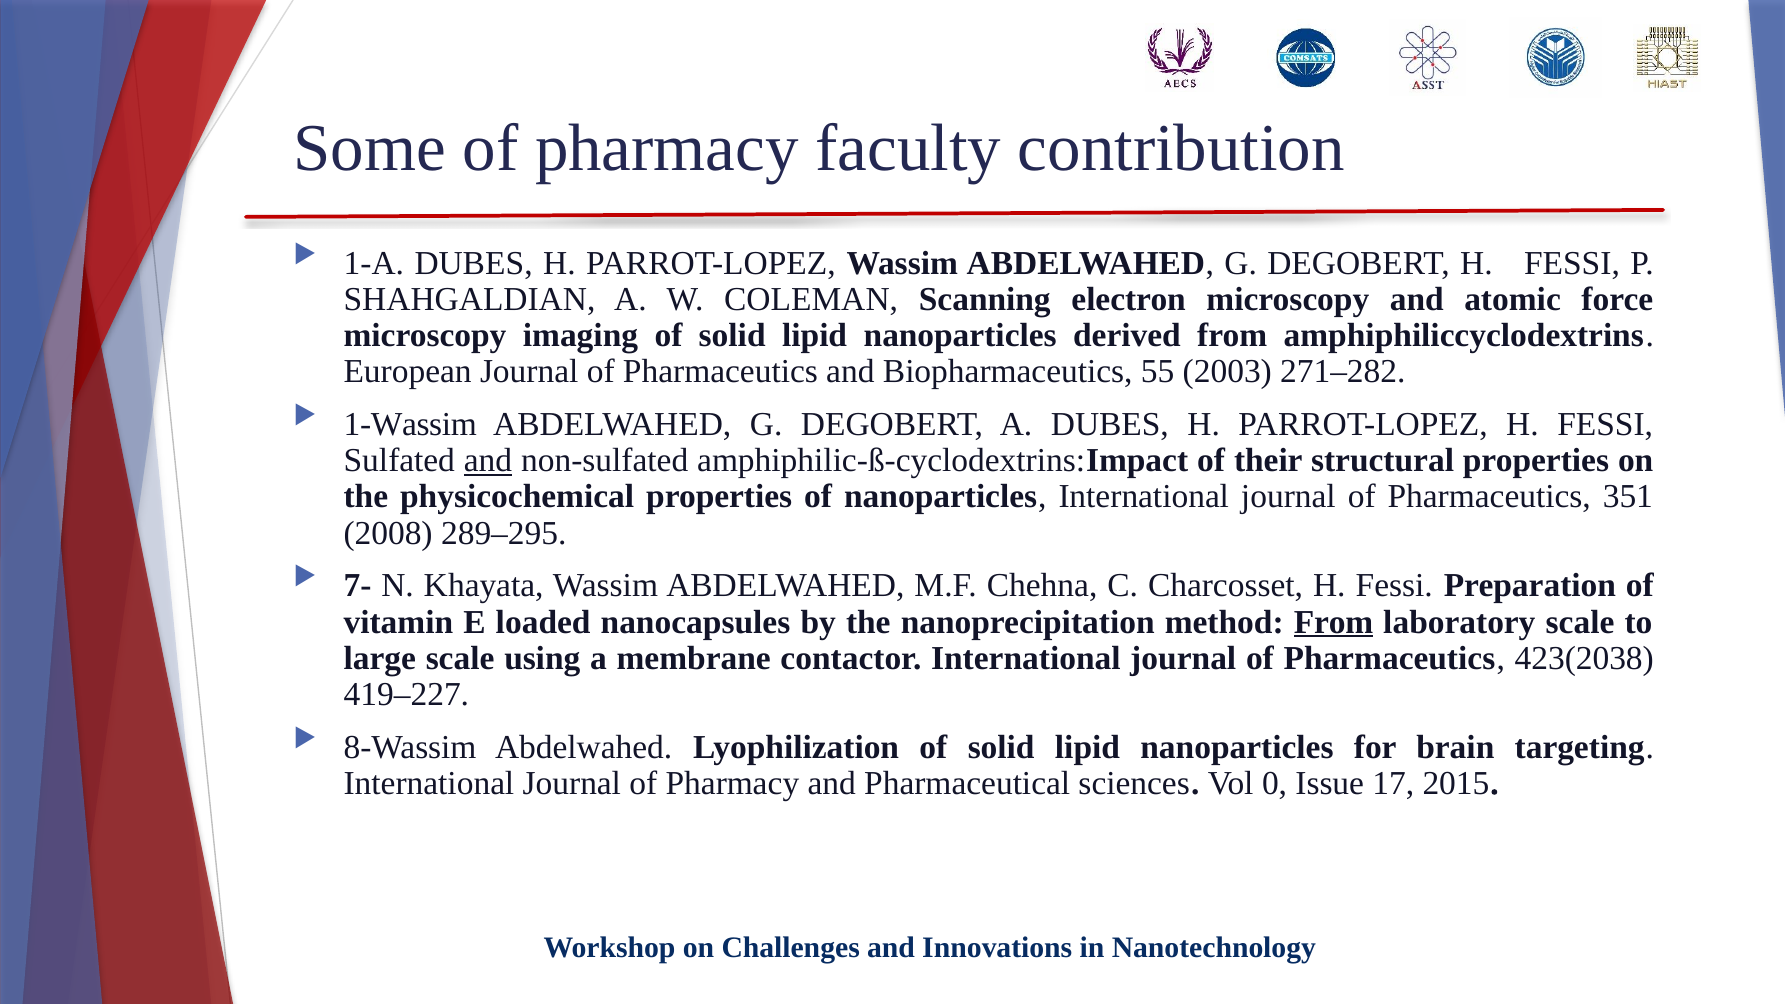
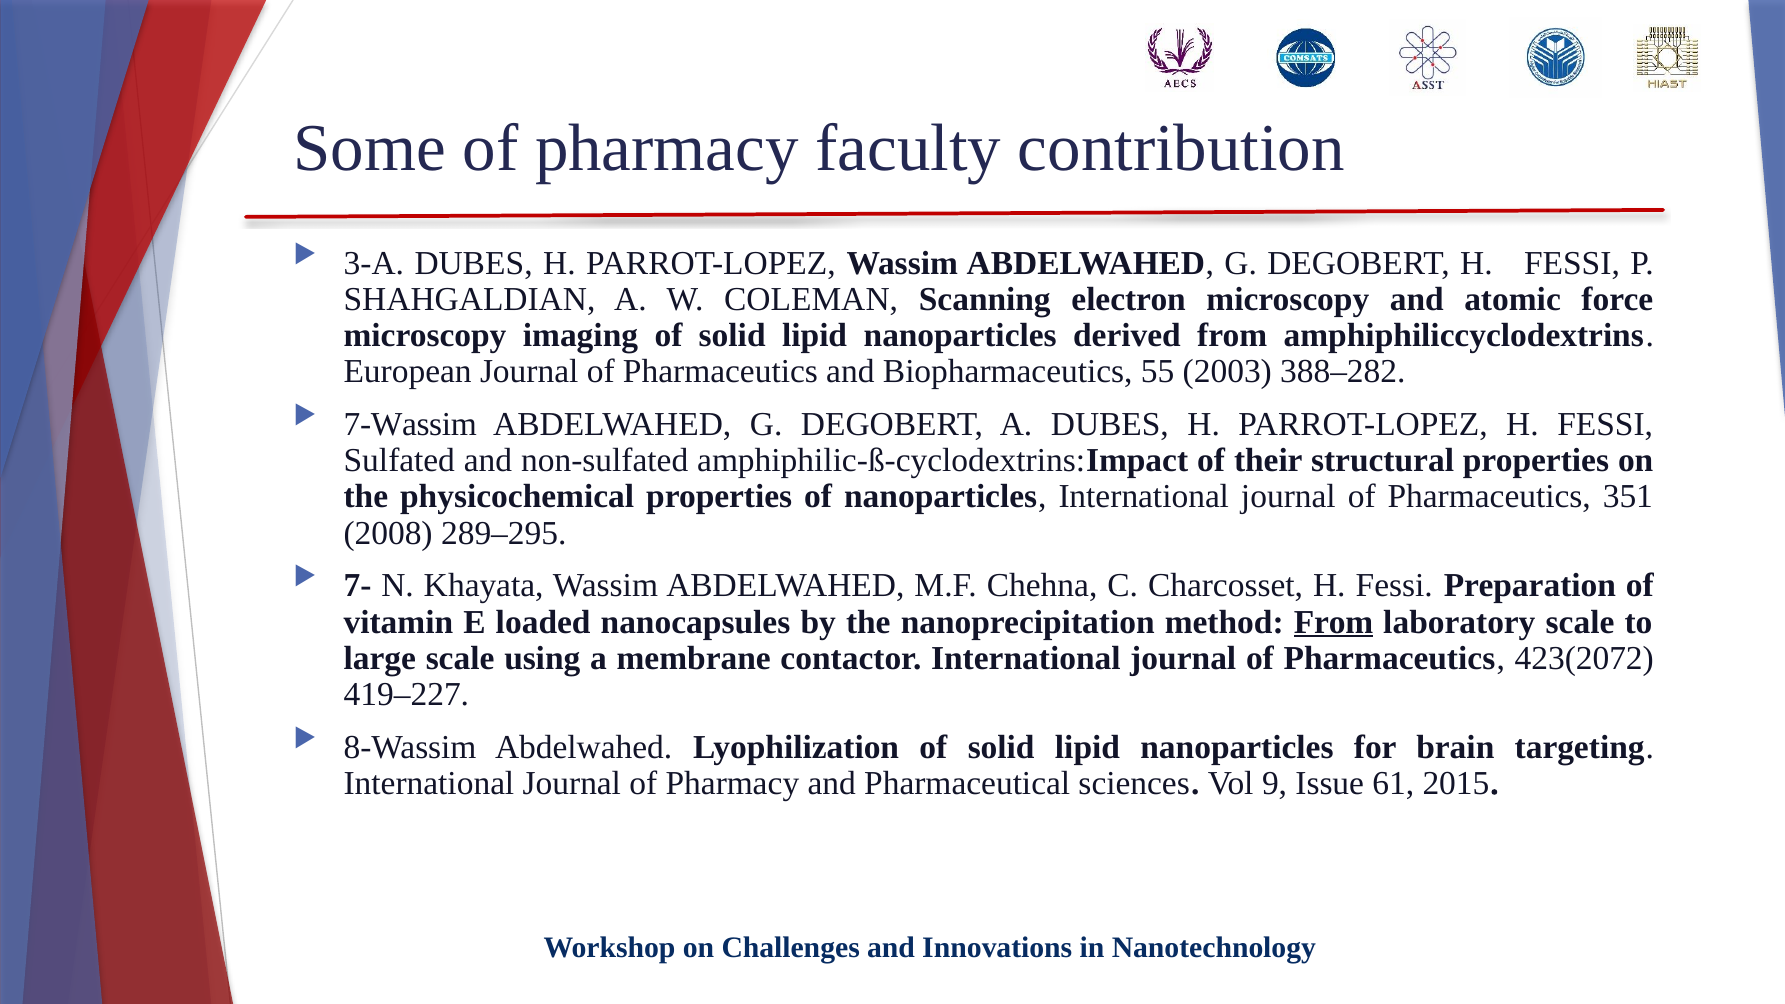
1-A: 1-A -> 3-A
271–282: 271–282 -> 388–282
1-Wassim: 1-Wassim -> 7-Wassim
and at (488, 461) underline: present -> none
423(2038: 423(2038 -> 423(2072
0: 0 -> 9
17: 17 -> 61
